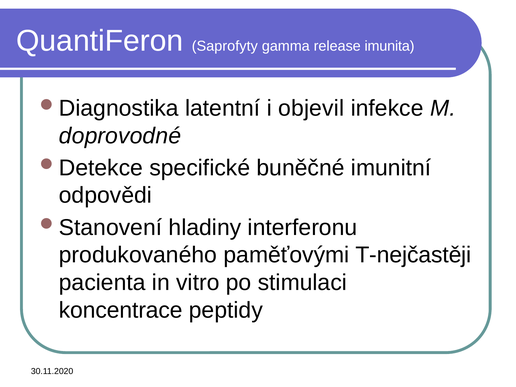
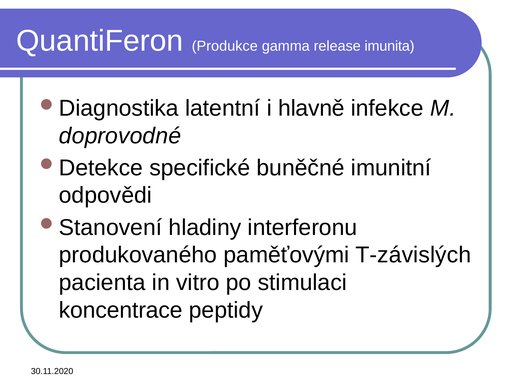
Saprofyty: Saprofyty -> Produkce
objevil: objevil -> hlavně
T-nejčastěji: T-nejčastěji -> T-závislých
